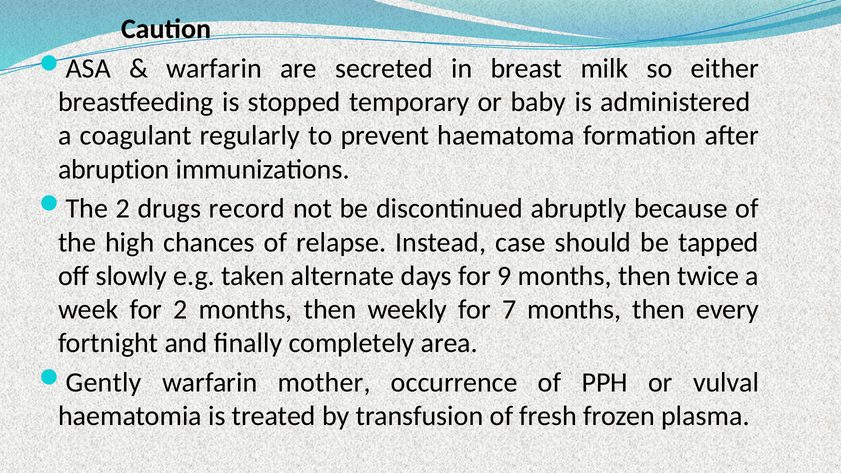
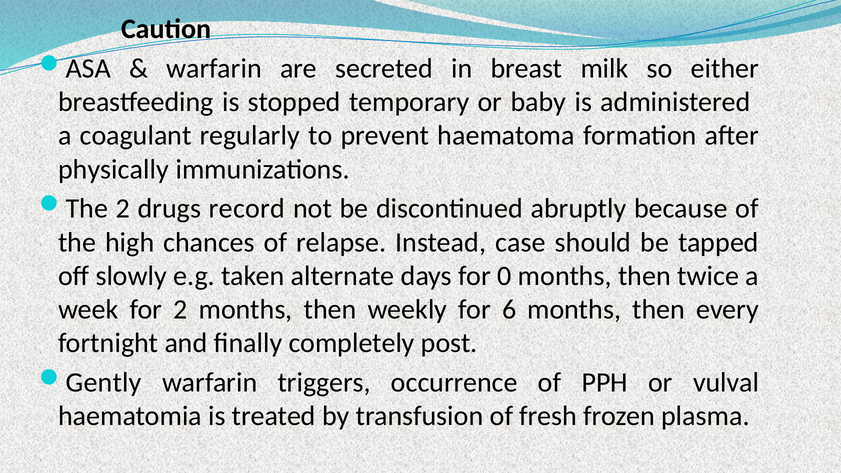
abruption: abruption -> physically
9: 9 -> 0
7: 7 -> 6
area: area -> post
mother: mother -> triggers
